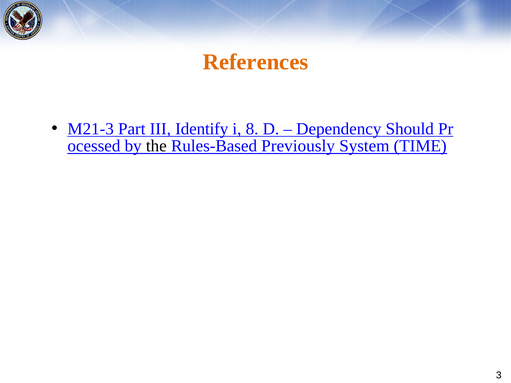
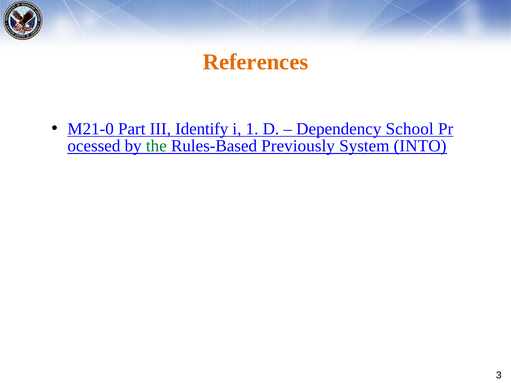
M21-3: M21-3 -> M21-0
8: 8 -> 1
Should: Should -> School
the colour: black -> green
TIME: TIME -> INTO
